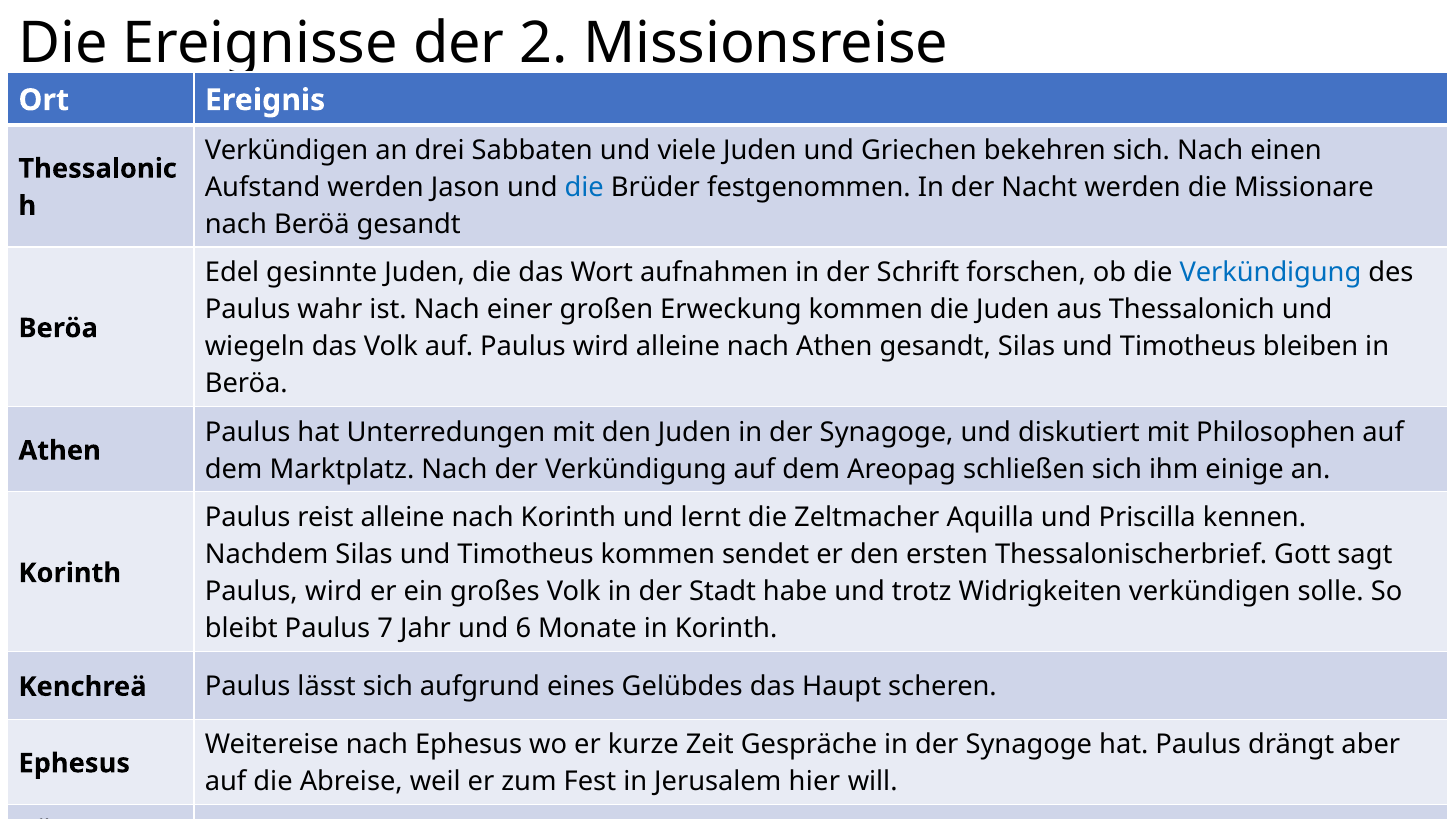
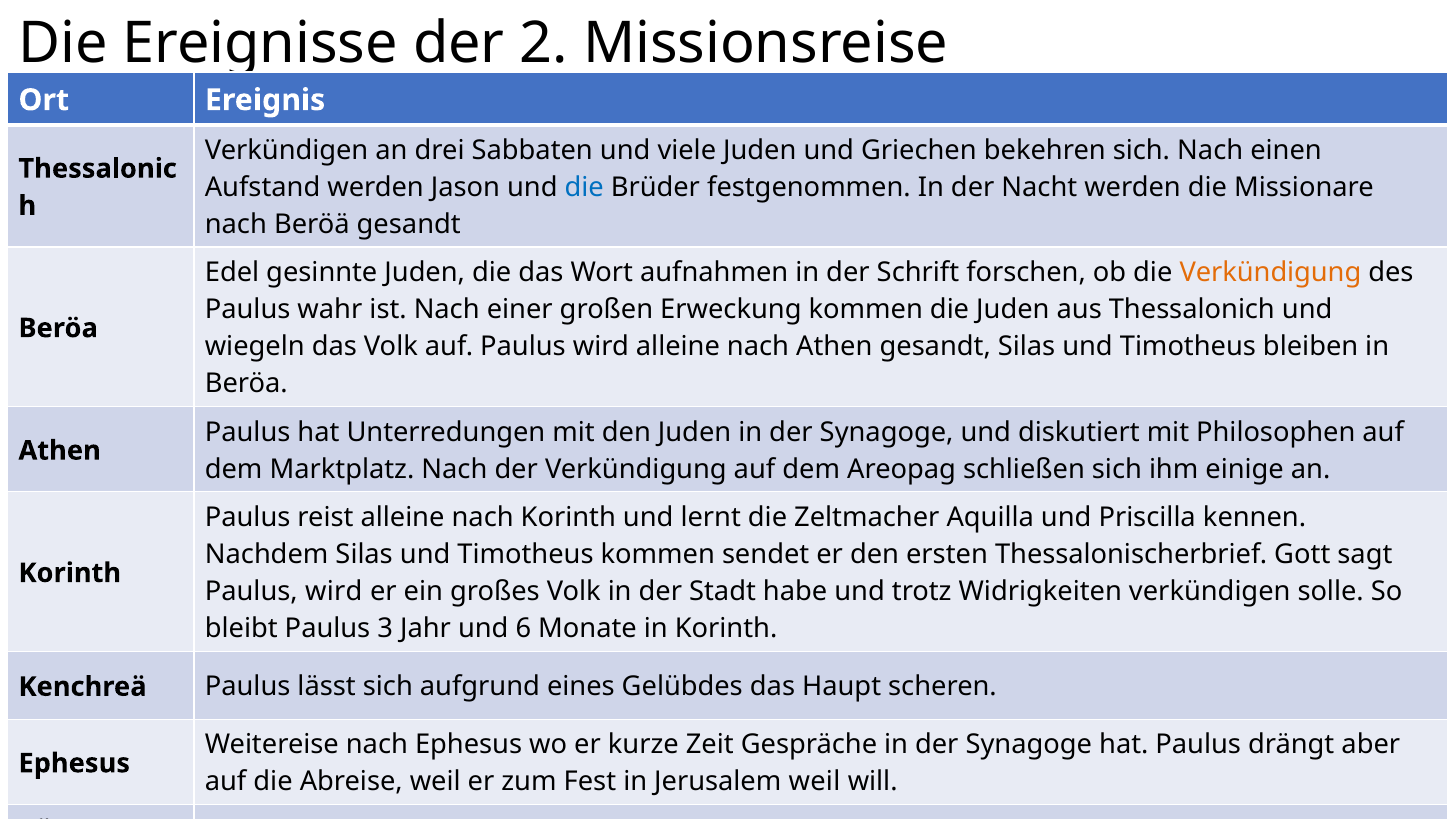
Verkündigung at (1270, 272) colour: blue -> orange
7: 7 -> 3
Jerusalem hier: hier -> weil
